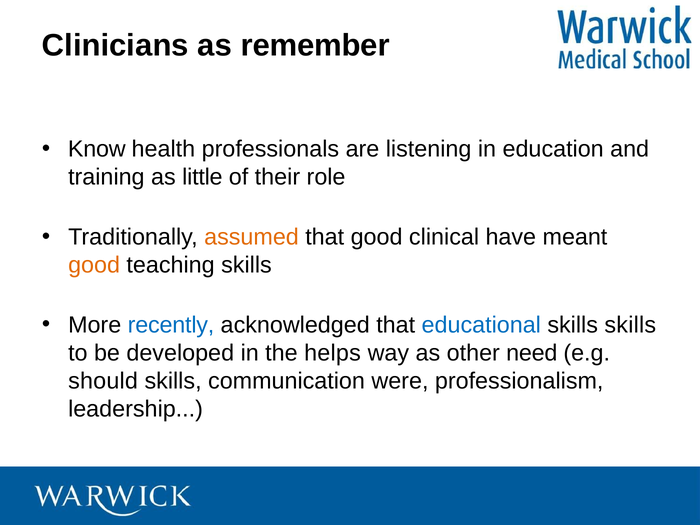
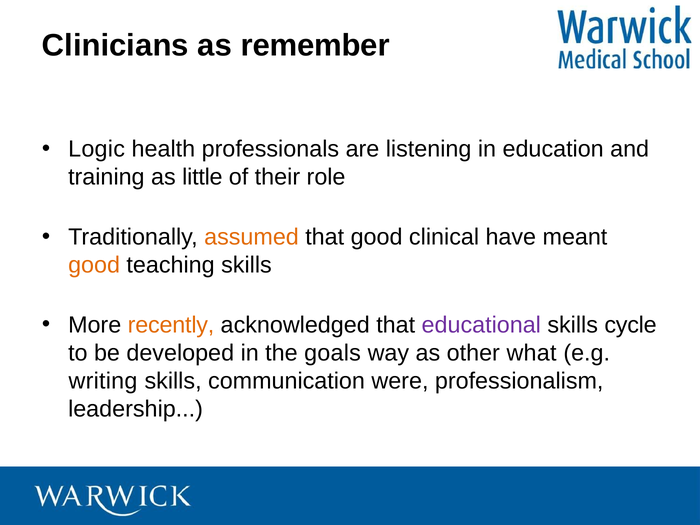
Know: Know -> Logic
recently colour: blue -> orange
educational colour: blue -> purple
skills skills: skills -> cycle
helps: helps -> goals
need: need -> what
should: should -> writing
